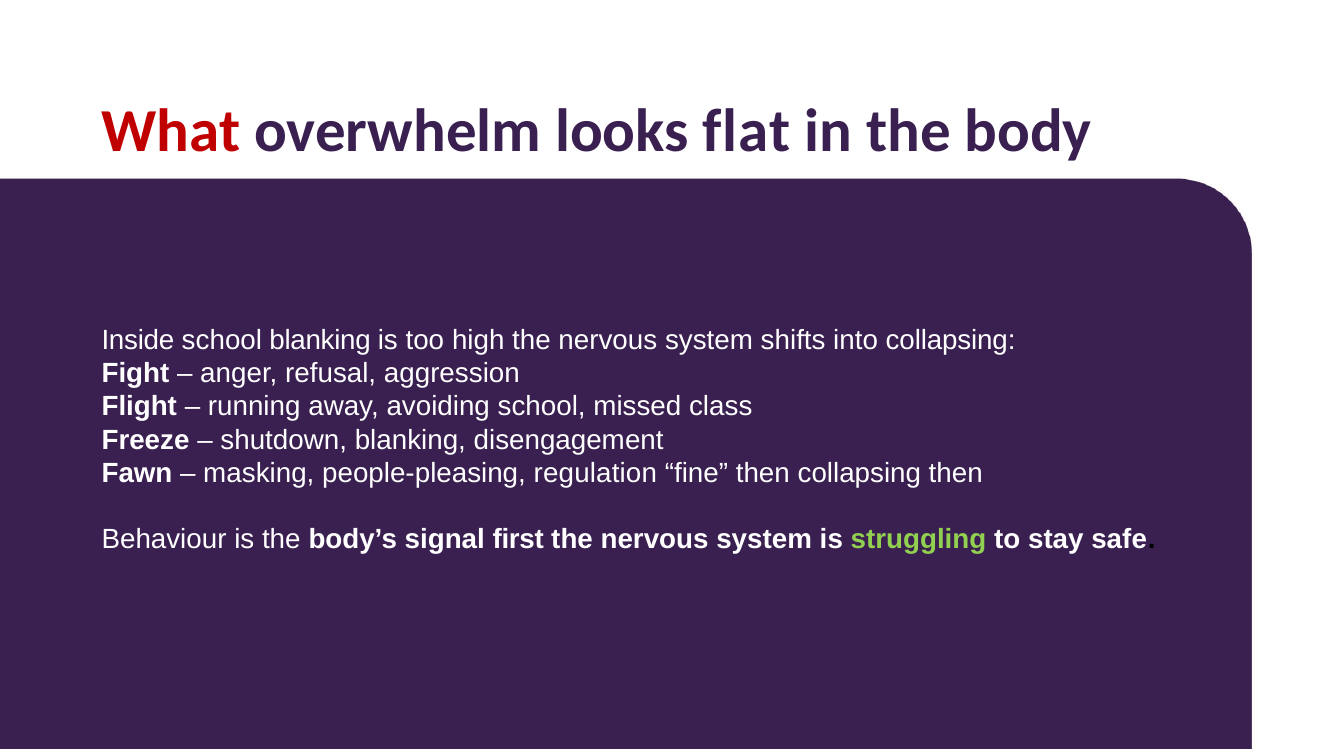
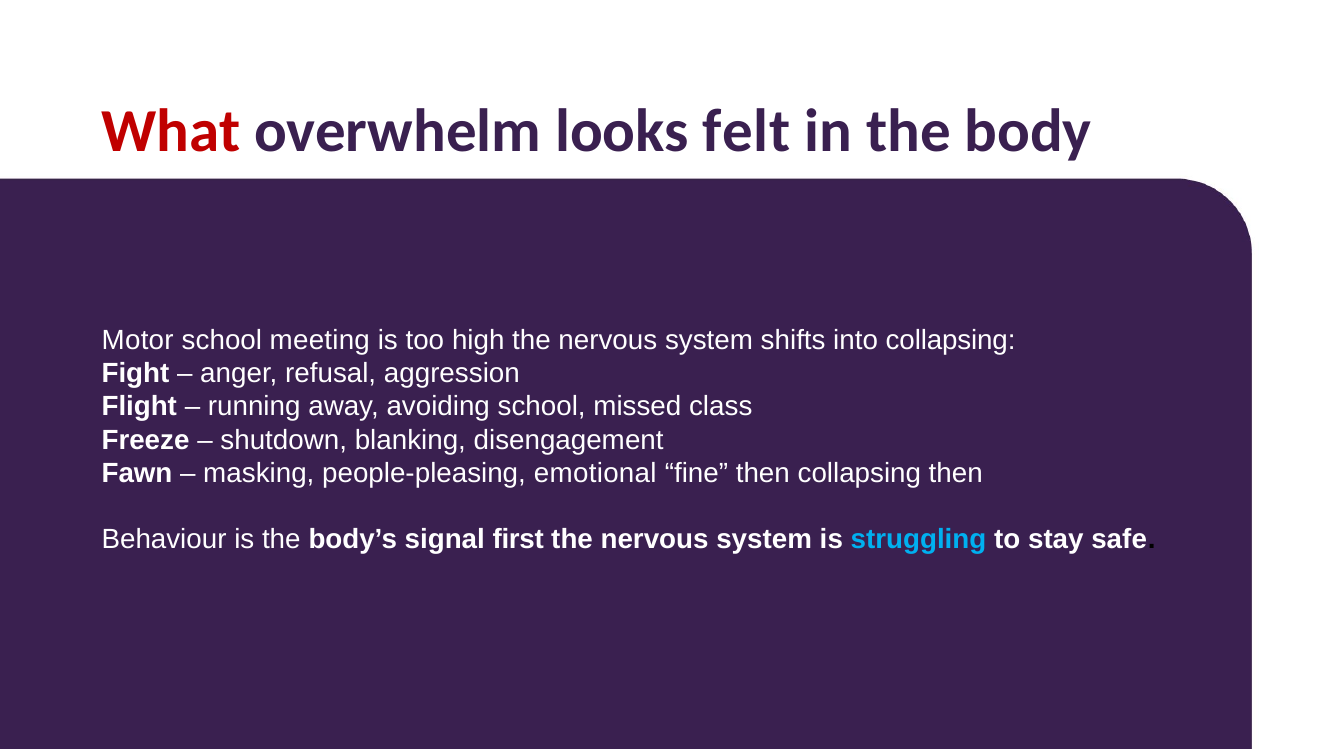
flat: flat -> felt
Inside: Inside -> Motor
school blanking: blanking -> meeting
regulation: regulation -> emotional
struggling colour: light green -> light blue
